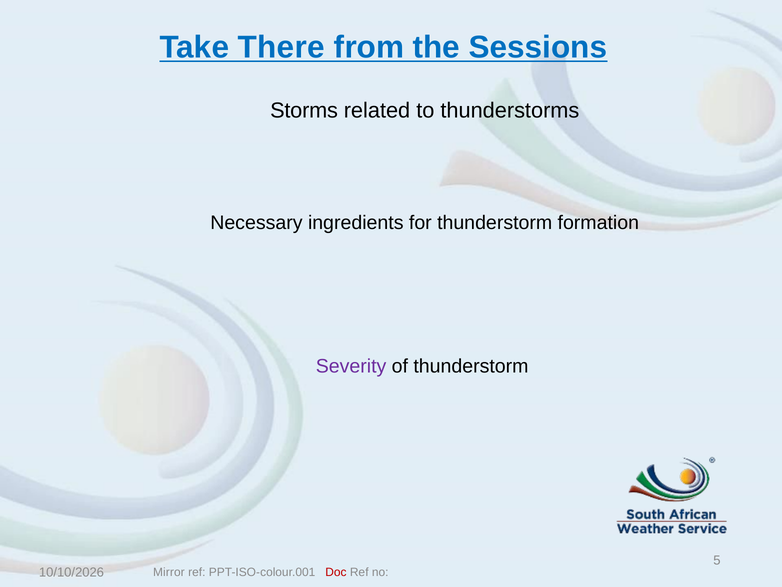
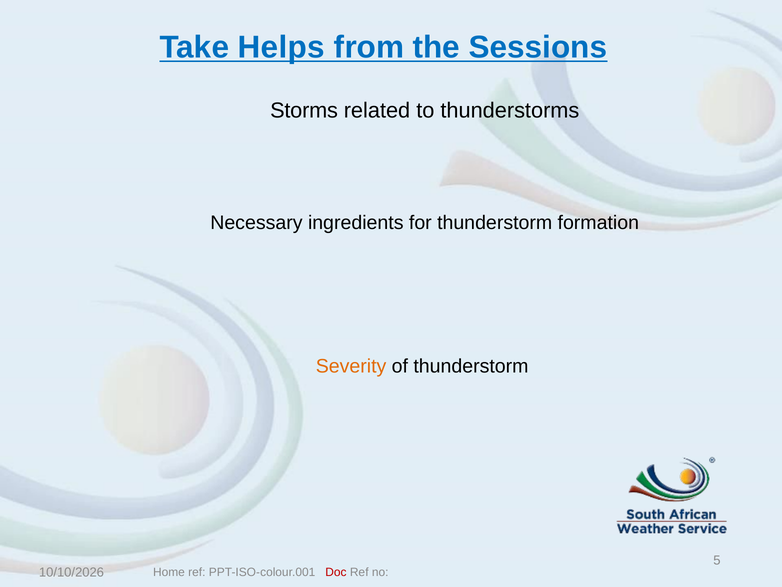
There: There -> Helps
Severity colour: purple -> orange
Mirror: Mirror -> Home
